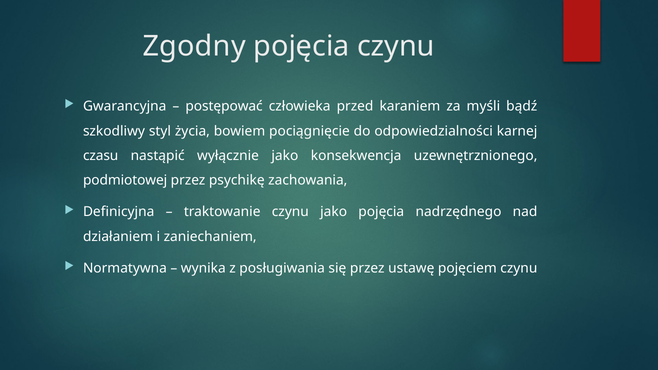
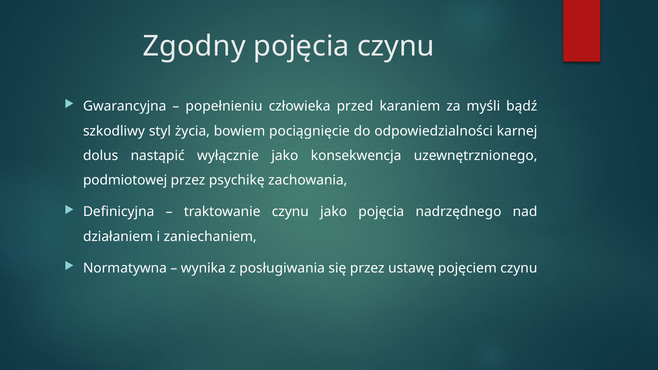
postępować: postępować -> popełnieniu
czasu: czasu -> dolus
